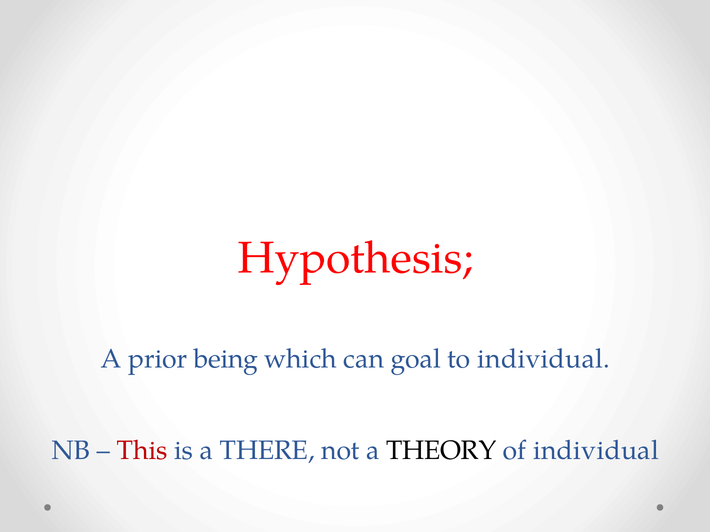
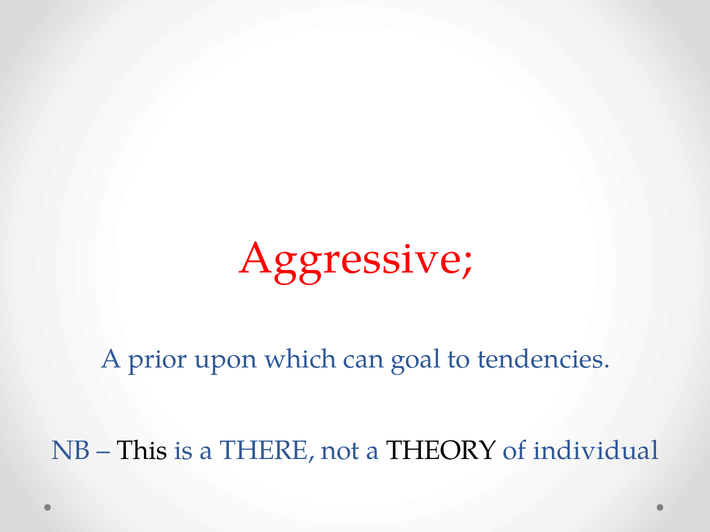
Hypothesis: Hypothesis -> Aggressive
being: being -> upon
to individual: individual -> tendencies
This colour: red -> black
